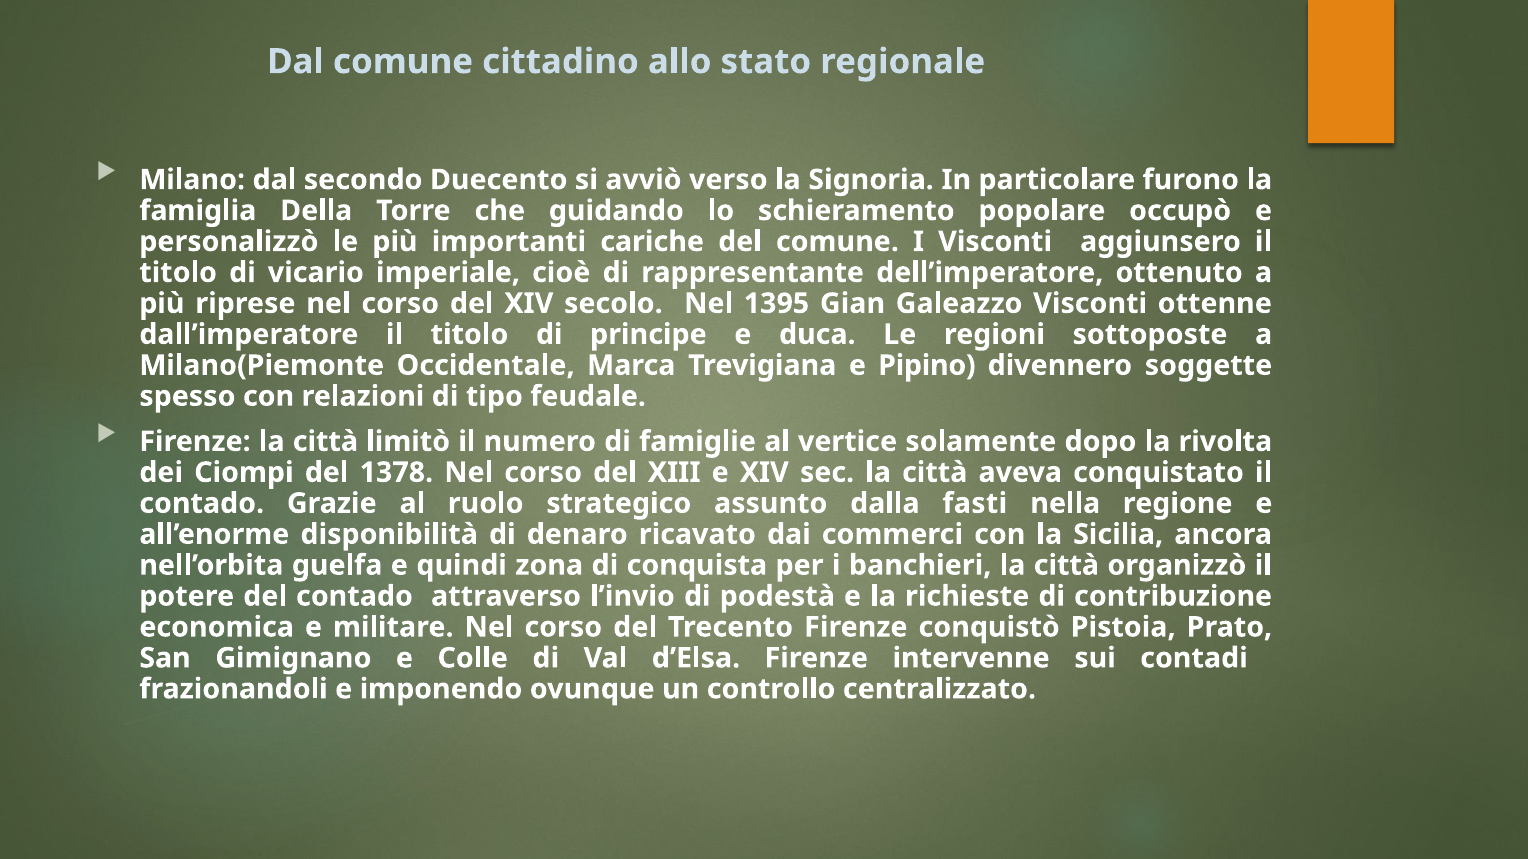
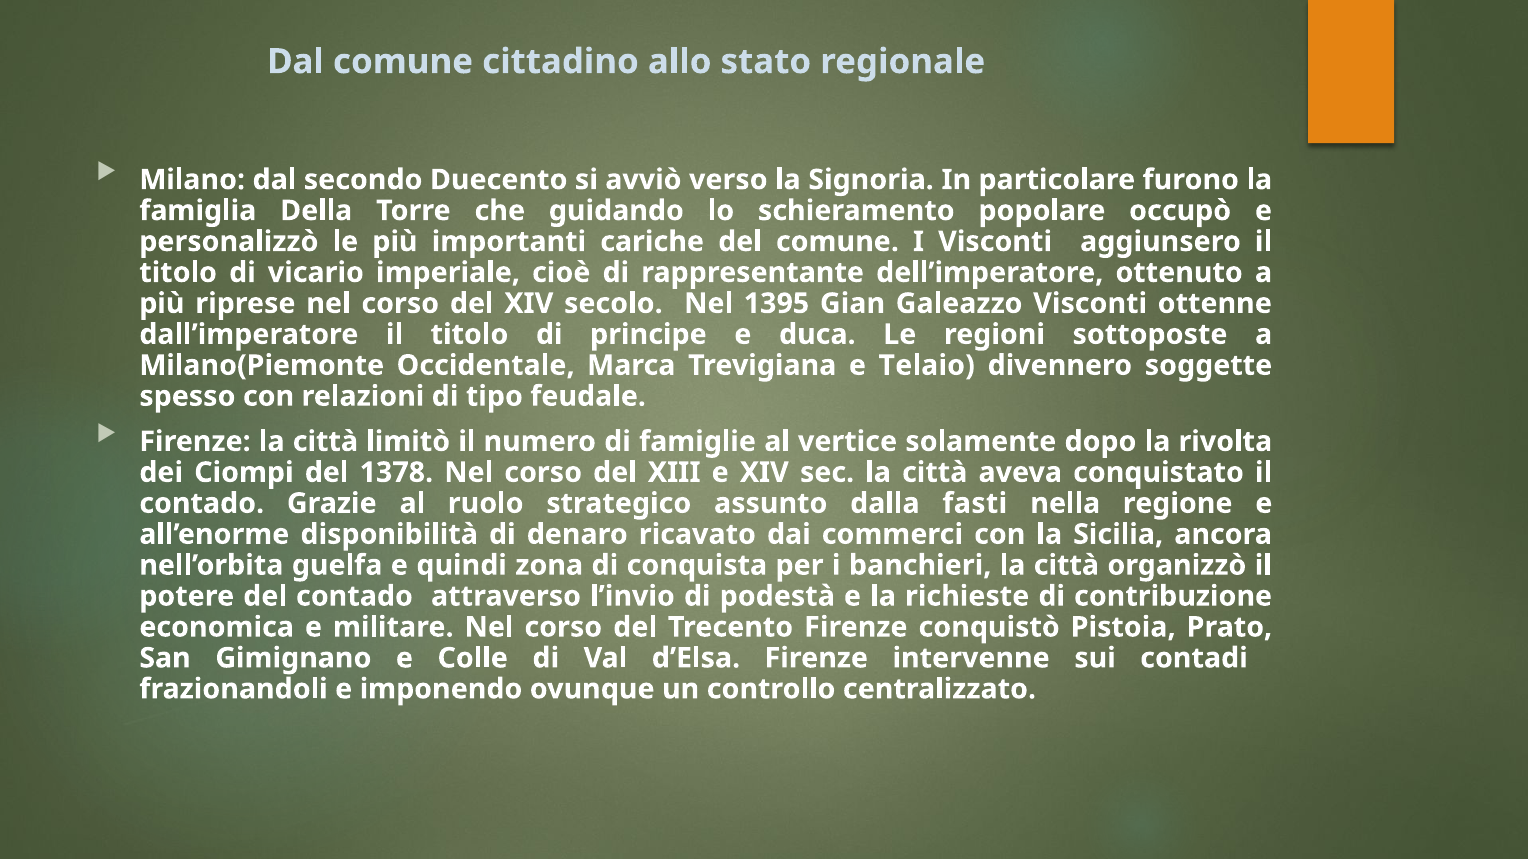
Pipino: Pipino -> Telaio
